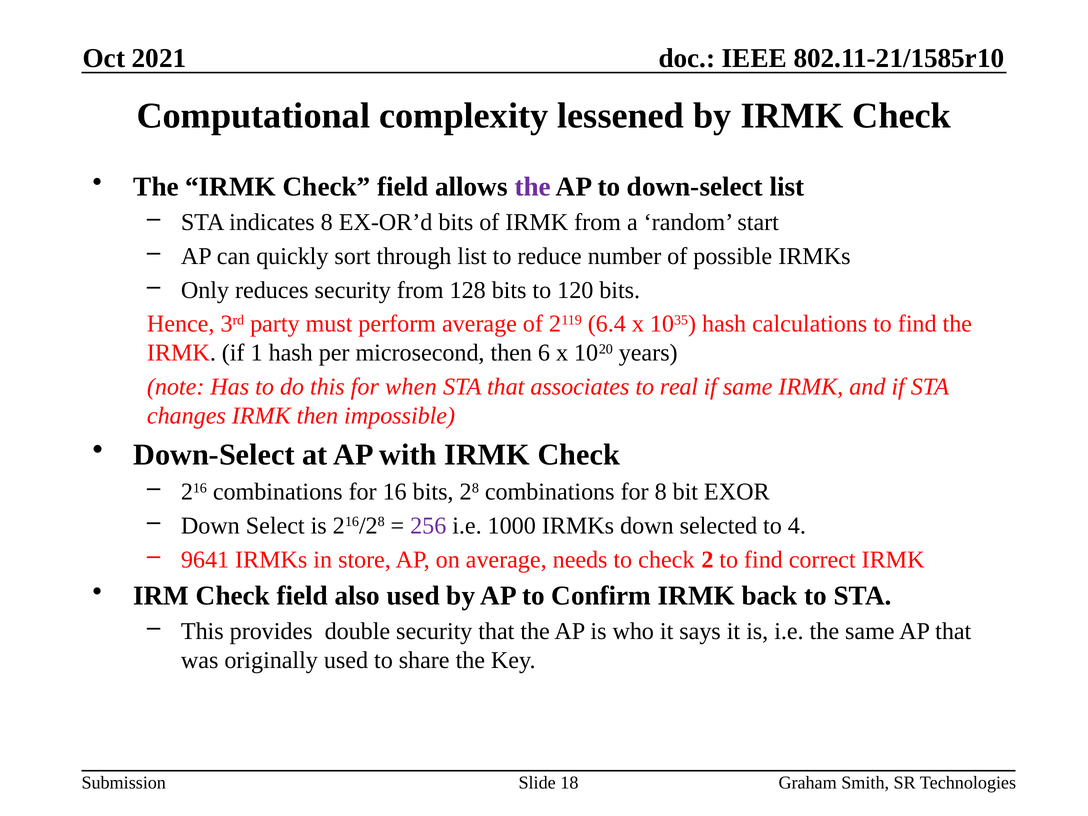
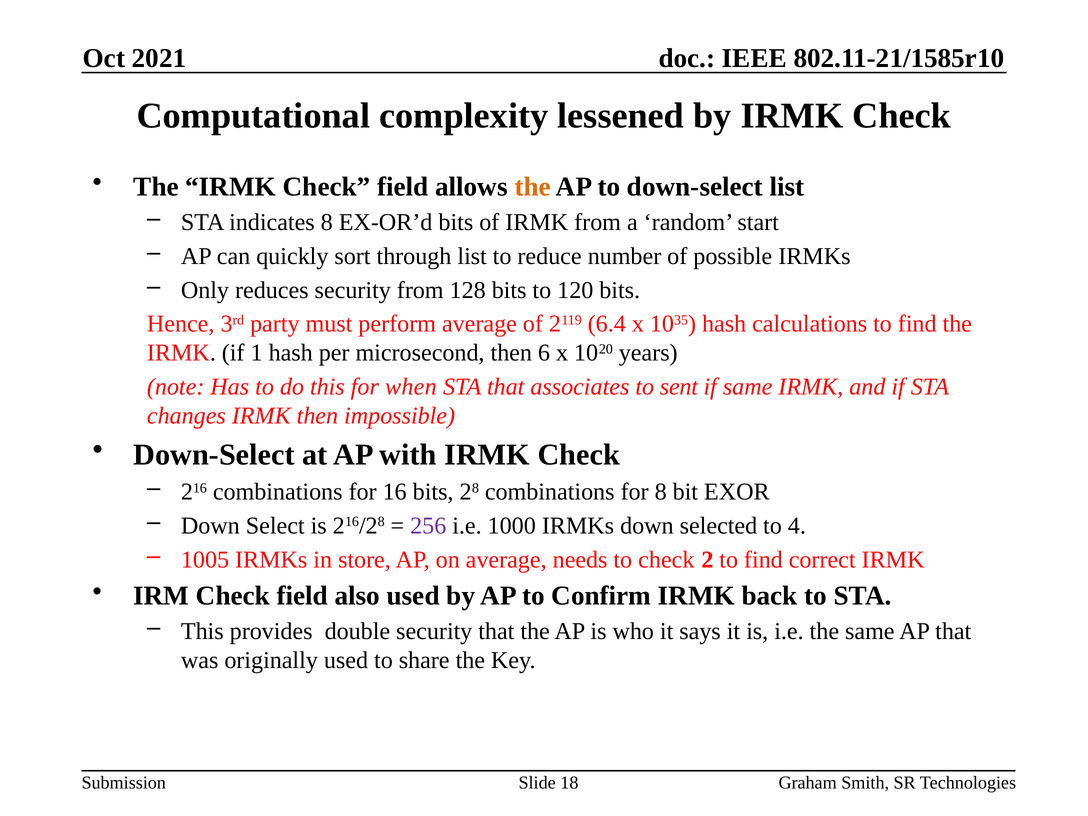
the at (533, 187) colour: purple -> orange
real: real -> sent
9641: 9641 -> 1005
